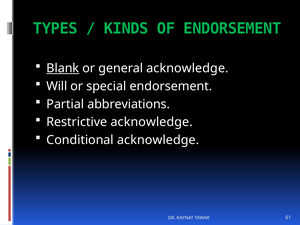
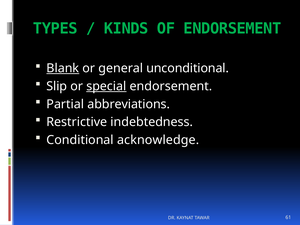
general acknowledge: acknowledge -> unconditional
Will: Will -> Slip
special underline: none -> present
Restrictive acknowledge: acknowledge -> indebtedness
